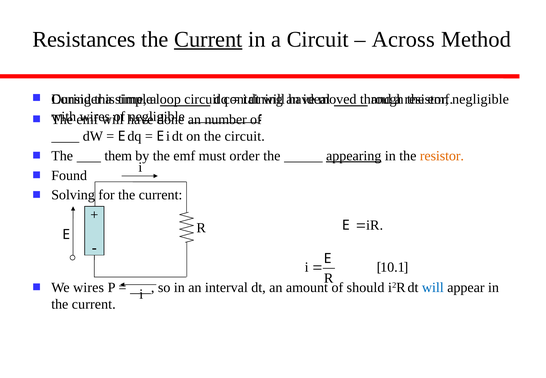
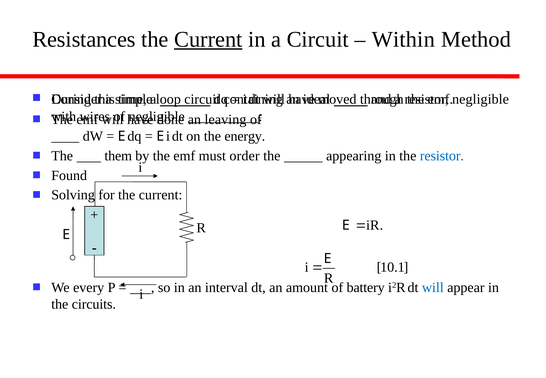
Across: Across -> Within
number: number -> leaving
the circuit: circuit -> energy
appearing underline: present -> none
resistor at (442, 156) colour: orange -> blue
We wires: wires -> every
should: should -> battery
current at (94, 304): current -> circuits
